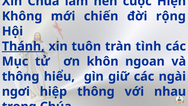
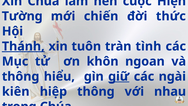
Không: Không -> Tường
rộng: rộng -> thức
giữ underline: none -> present
ngơi: ngơi -> kiên
